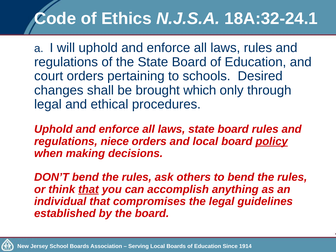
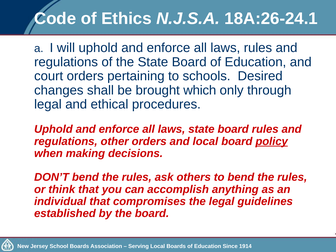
18A:32-24.1: 18A:32-24.1 -> 18A:26-24.1
niece: niece -> other
that at (89, 189) underline: present -> none
